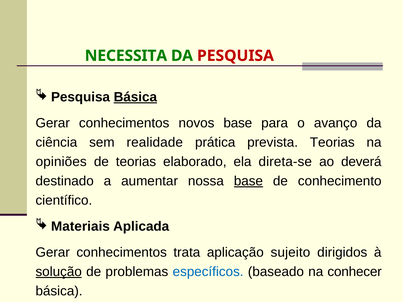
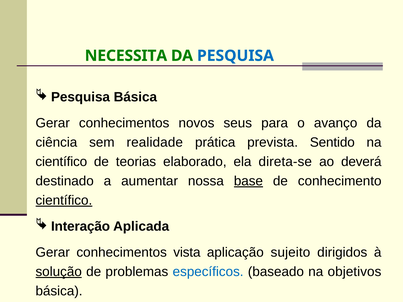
PESQUISA at (235, 56) colour: red -> blue
Básica at (135, 97) underline: present -> none
novos base: base -> seus
prevista Teorias: Teorias -> Sentido
opiniões at (61, 162): opiniões -> científico
científico at (64, 201) underline: none -> present
Materiais: Materiais -> Interação
trata: trata -> vista
conhecer: conhecer -> objetivos
